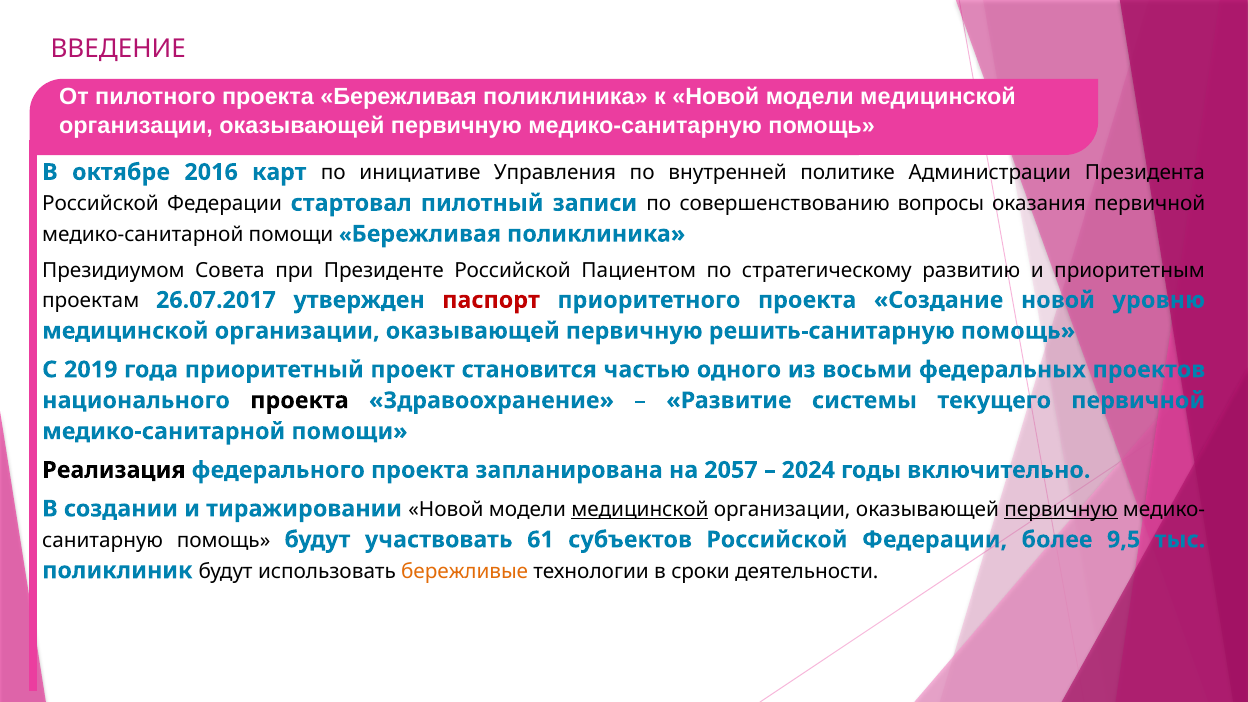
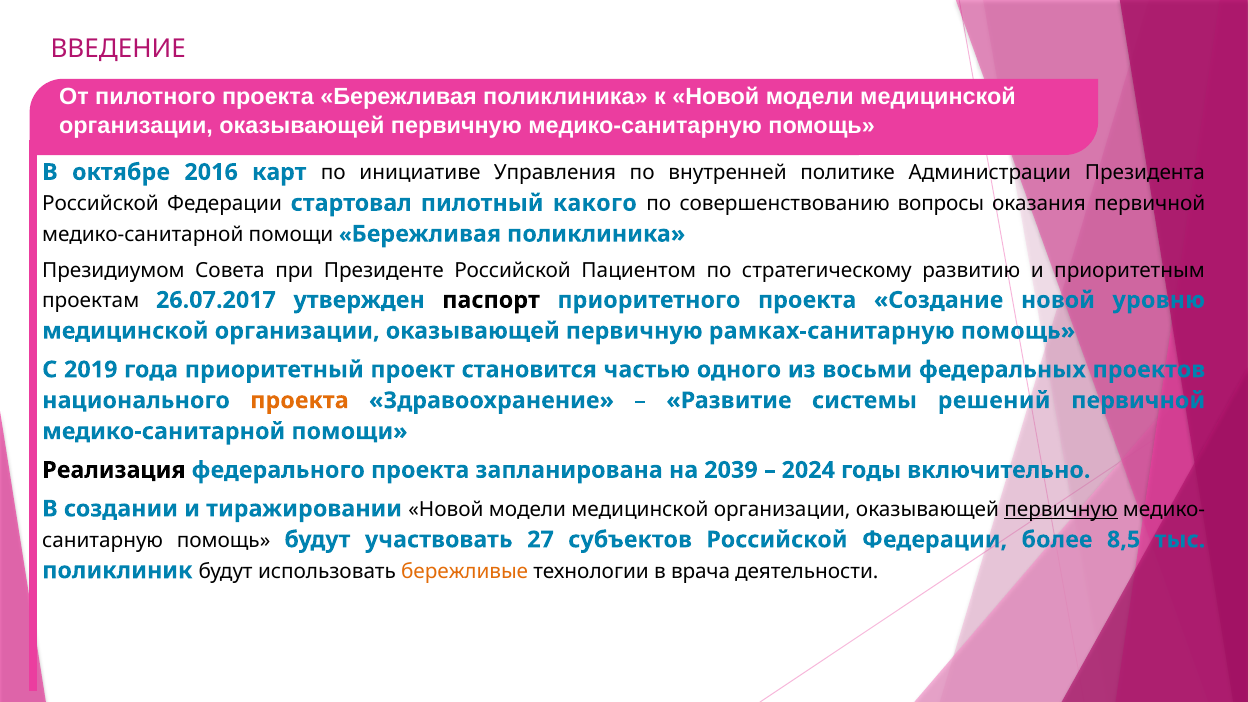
записи: записи -> какого
паспорт colour: red -> black
решить-санитарную: решить-санитарную -> рамках-санитарную
проекта at (299, 401) colour: black -> orange
текущего: текущего -> решений
2057: 2057 -> 2039
медицинской at (640, 510) underline: present -> none
61: 61 -> 27
9,5: 9,5 -> 8,5
сроки: сроки -> врача
